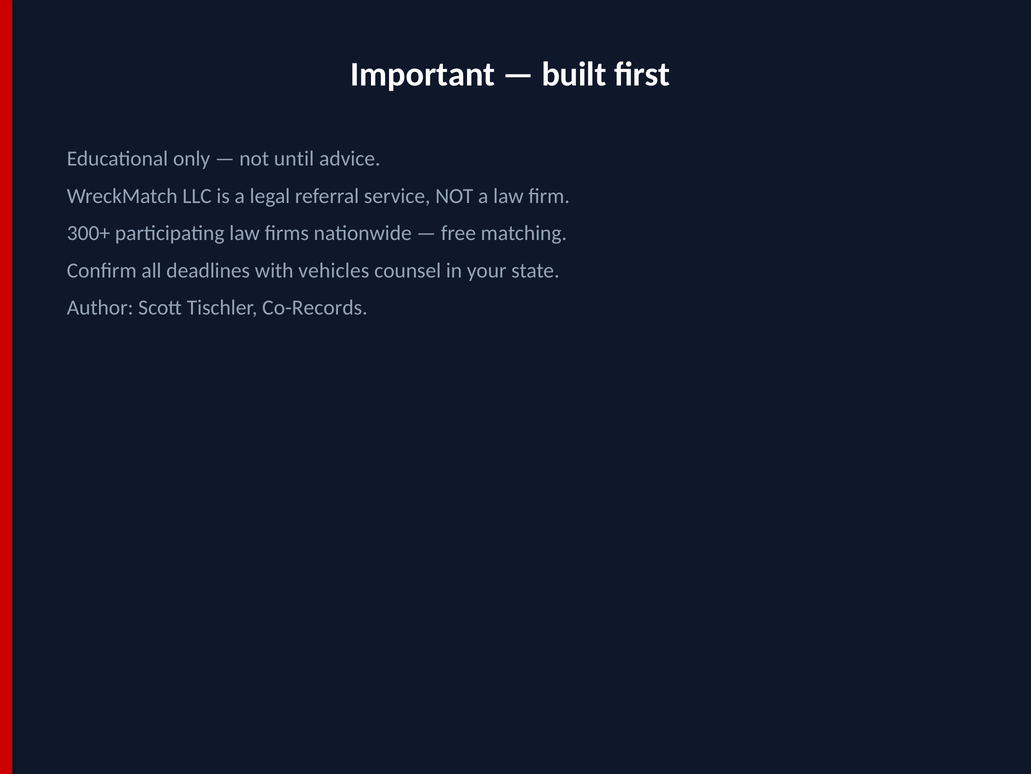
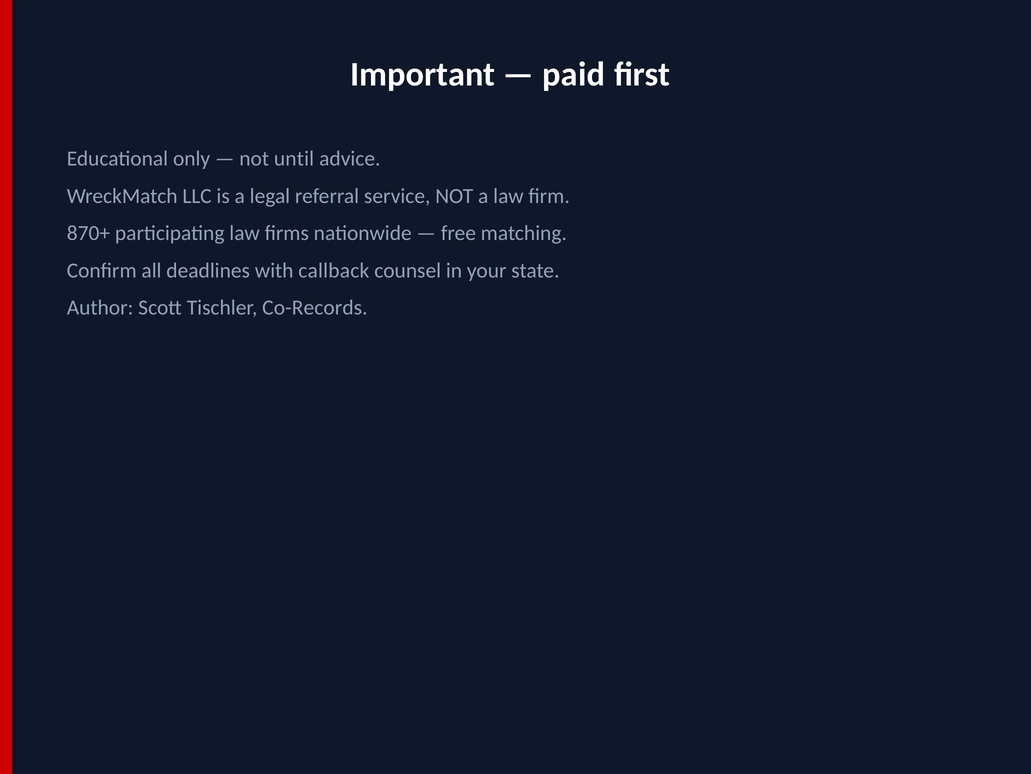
built: built -> paid
300+: 300+ -> 870+
vehicles: vehicles -> callback
